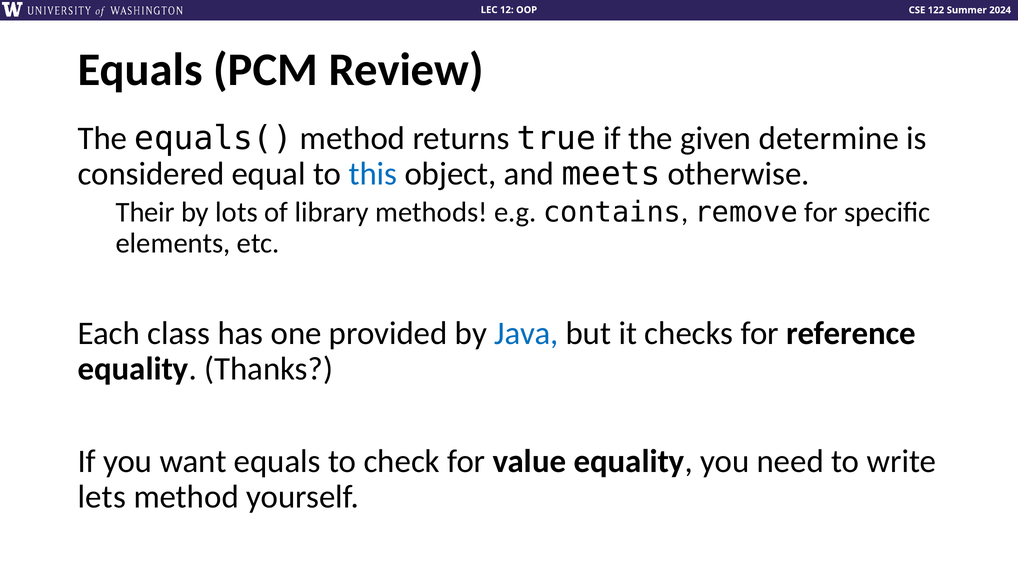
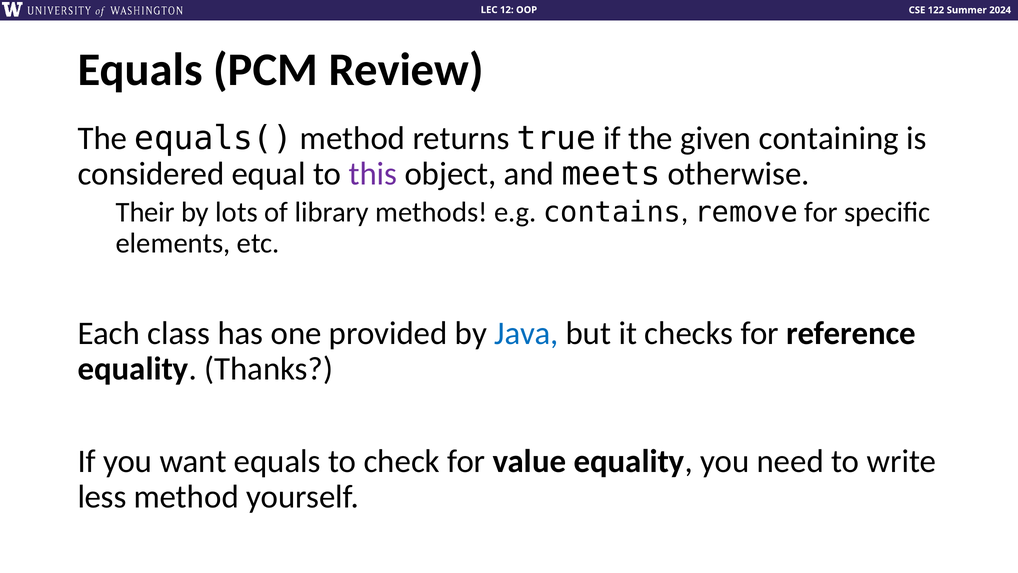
determine: determine -> containing
this colour: blue -> purple
lets: lets -> less
